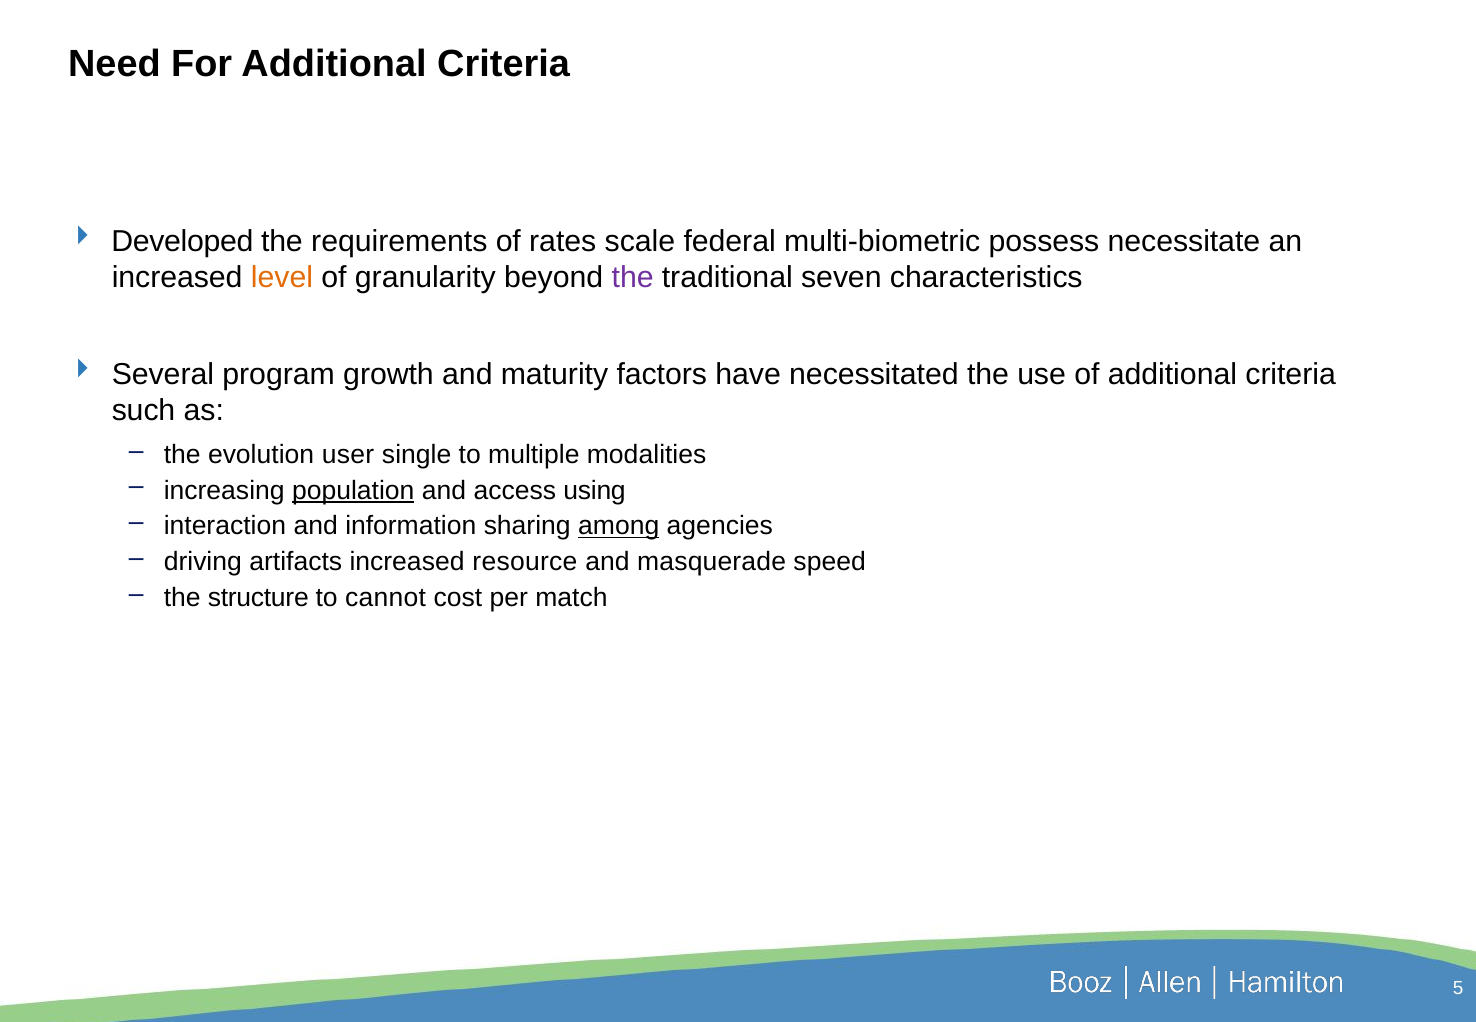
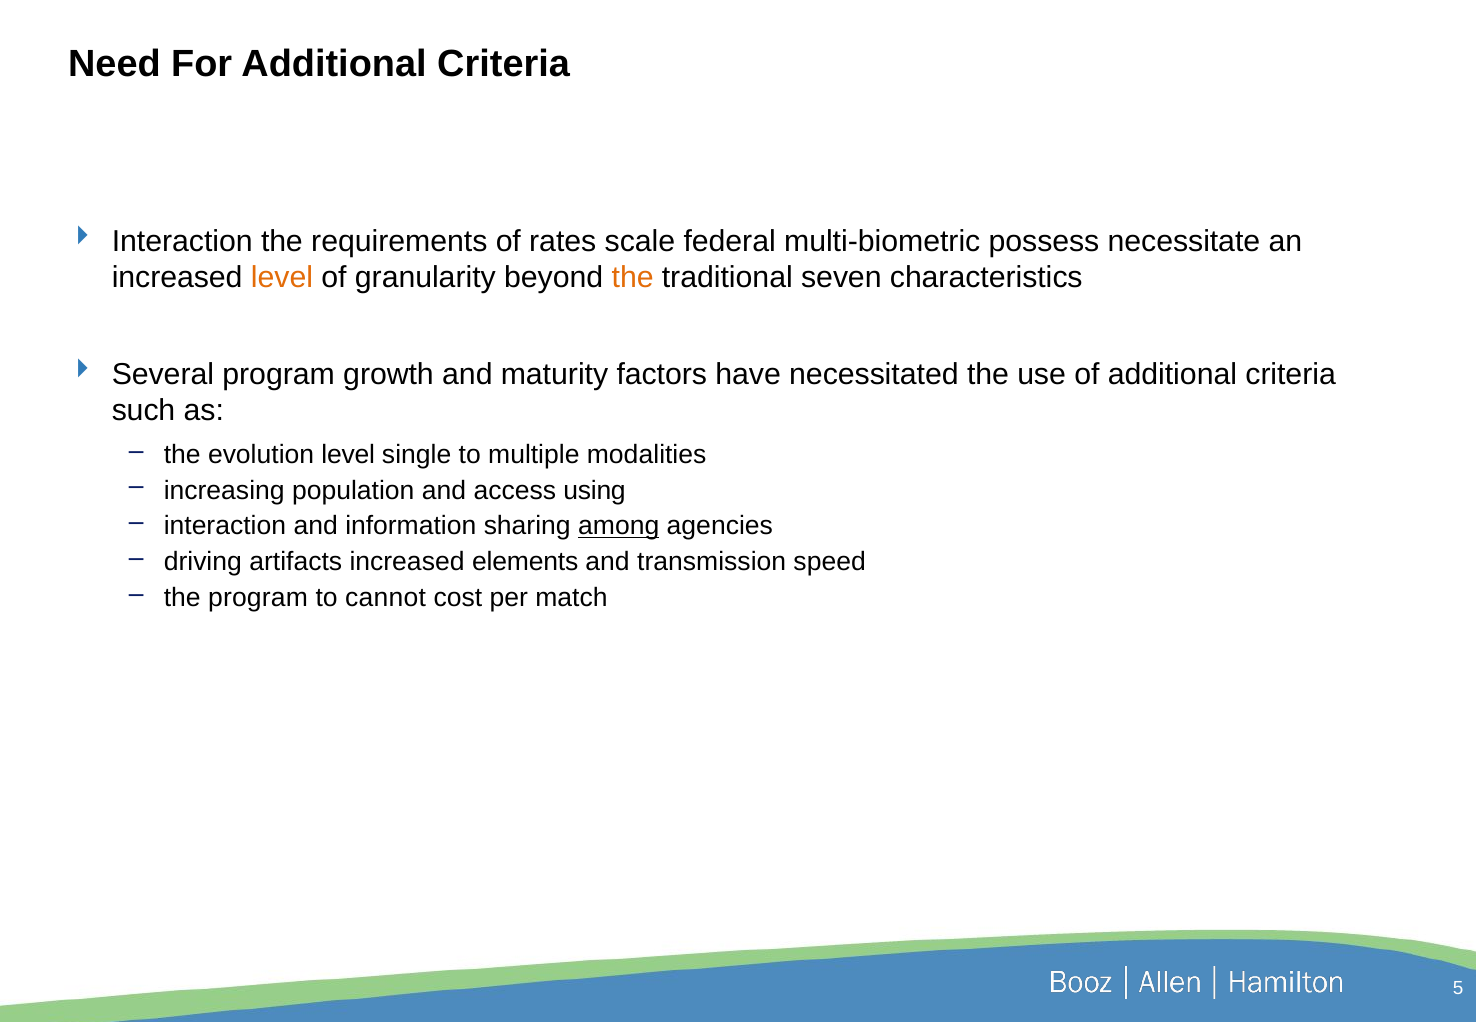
Developed at (182, 241): Developed -> Interaction
the at (633, 278) colour: purple -> orange
evolution user: user -> level
population underline: present -> none
resource: resource -> elements
masquerade: masquerade -> transmission
the structure: structure -> program
